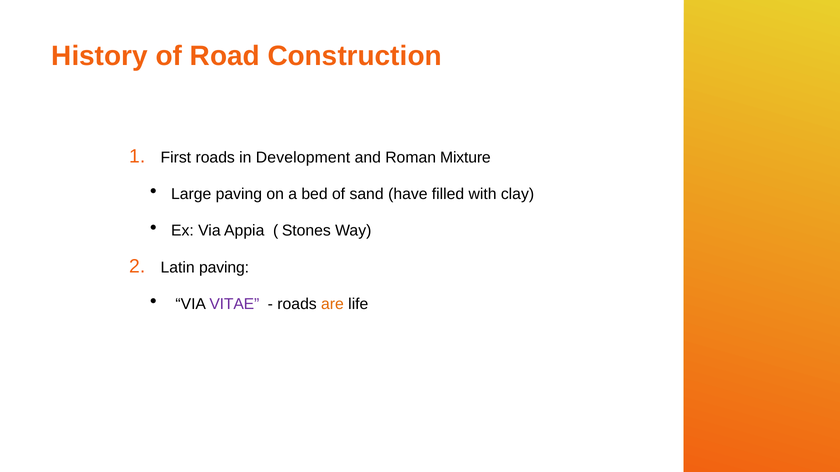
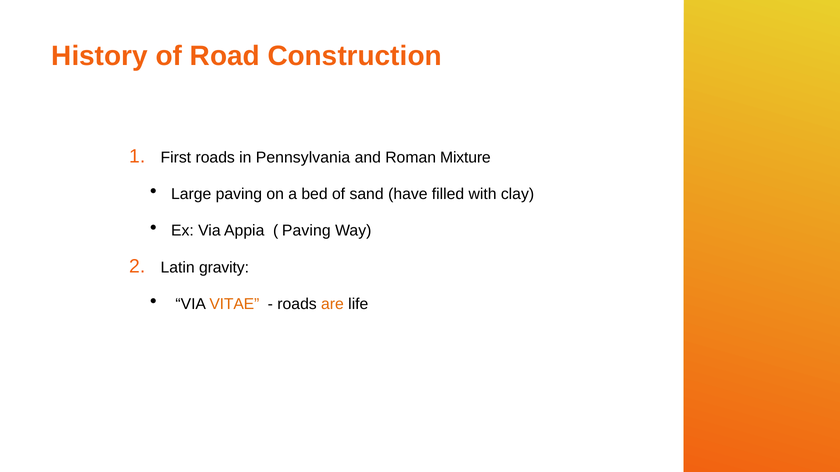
Development: Development -> Pennsylvania
Stones at (306, 231): Stones -> Paving
Latin paving: paving -> gravity
VITAE colour: purple -> orange
